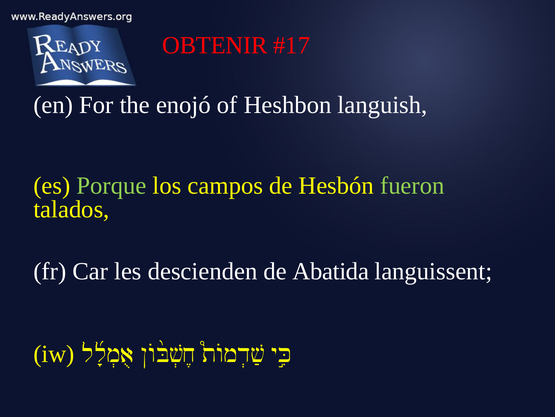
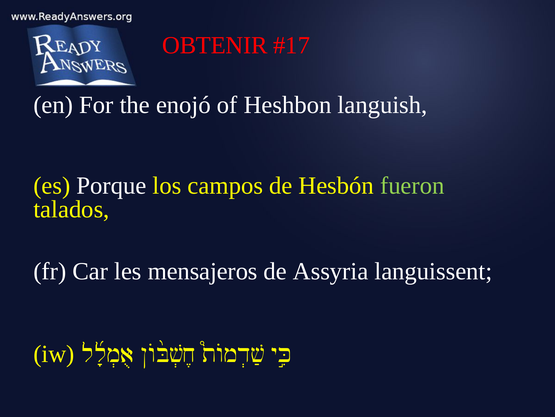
Porque colour: light green -> white
descienden: descienden -> mensajeros
Abatida: Abatida -> Assyria
